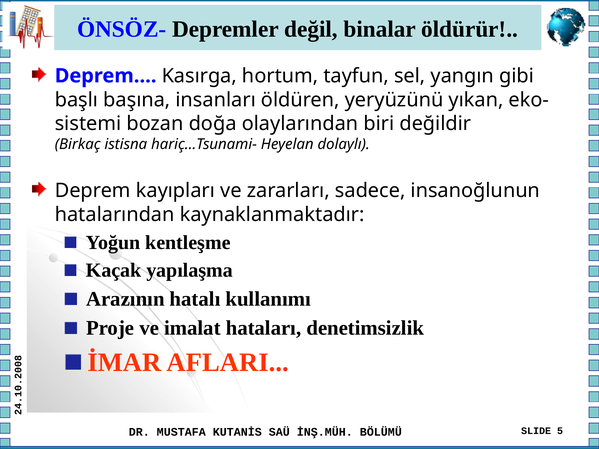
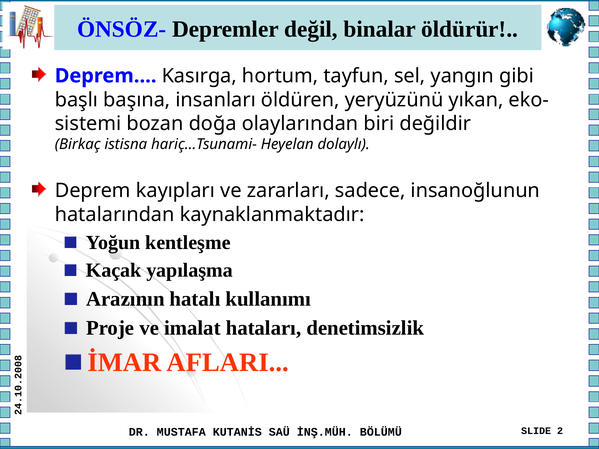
SLIDE 5: 5 -> 2
